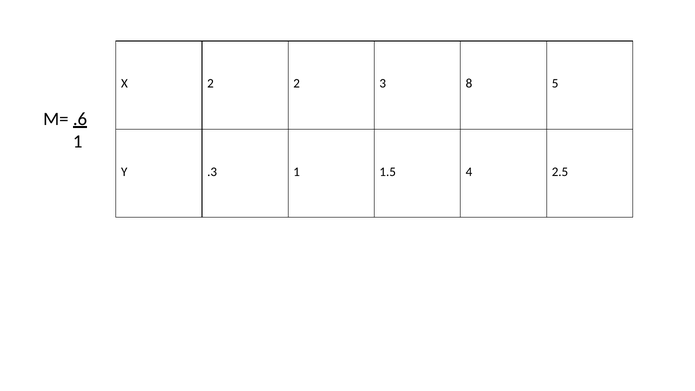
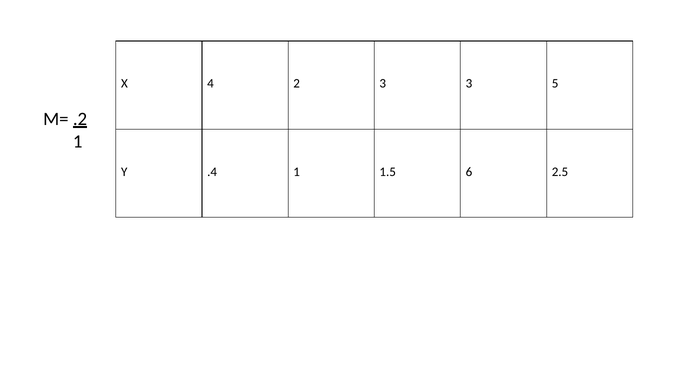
X 2: 2 -> 4
3 8: 8 -> 3
.6: .6 -> .2
.3: .3 -> .4
4: 4 -> 6
